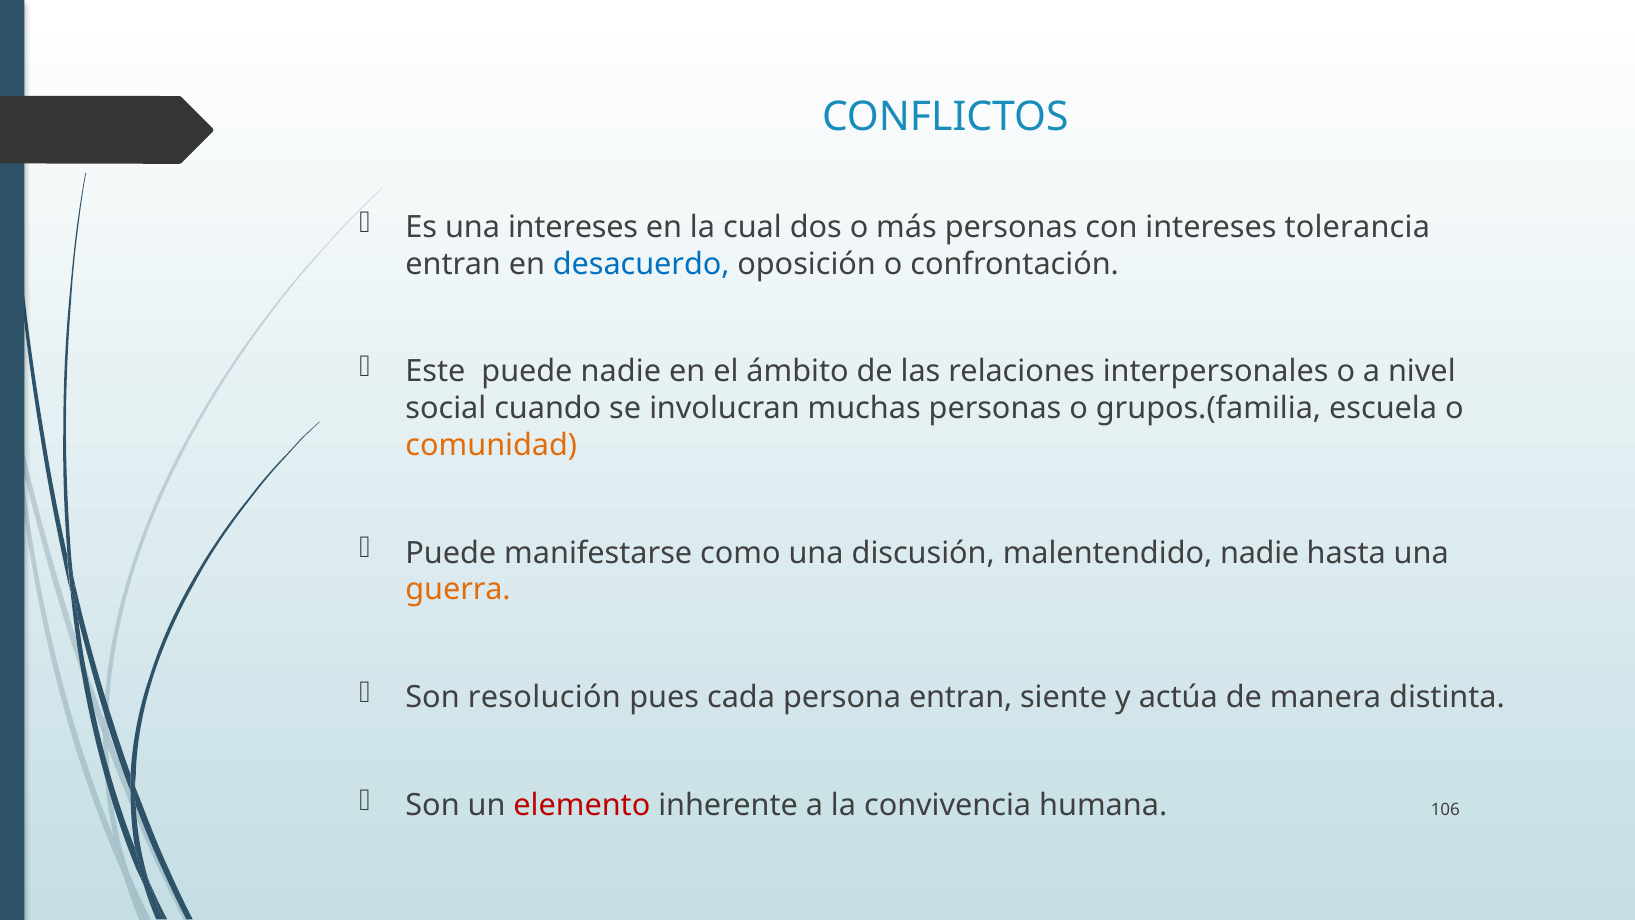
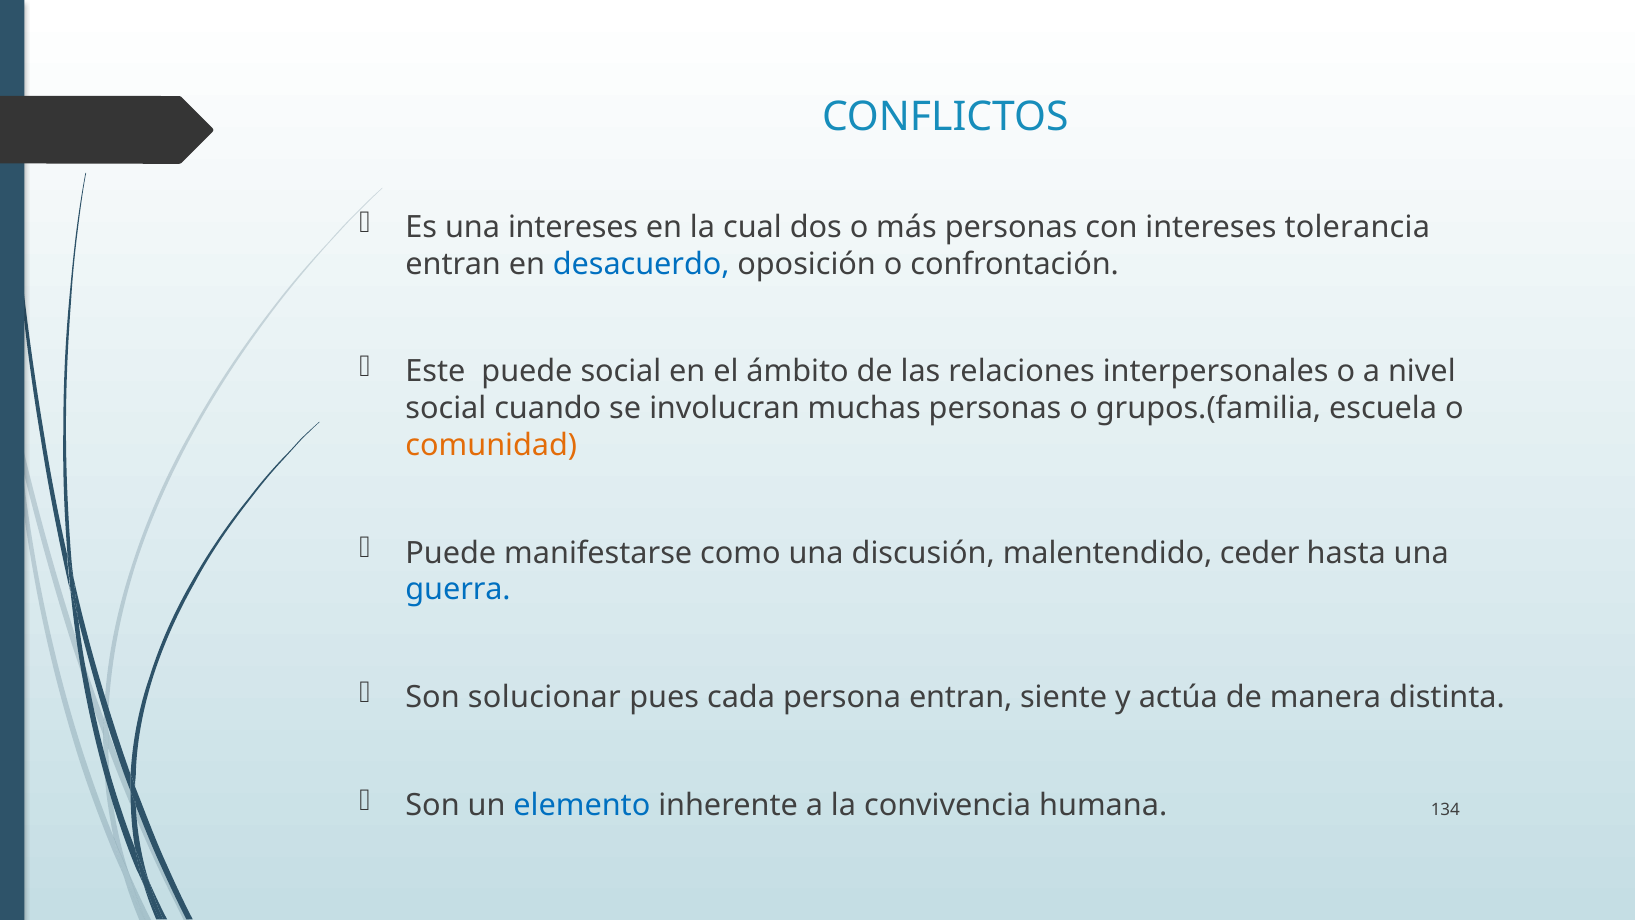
puede nadie: nadie -> social
malentendido nadie: nadie -> ceder
guerra colour: orange -> blue
resolución: resolución -> solucionar
elemento colour: red -> blue
106: 106 -> 134
